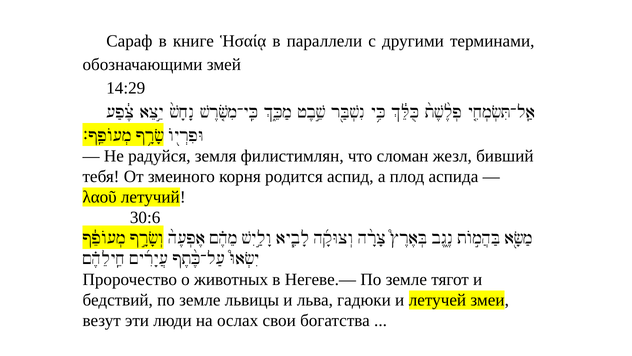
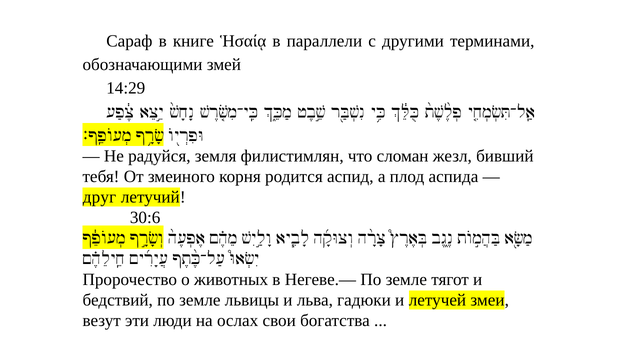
λαοῦ: λαοῦ -> друг
